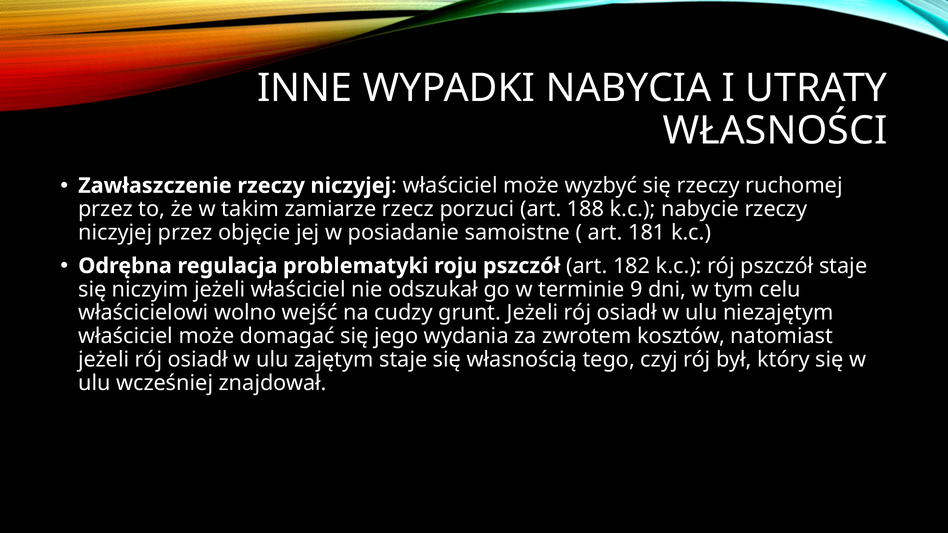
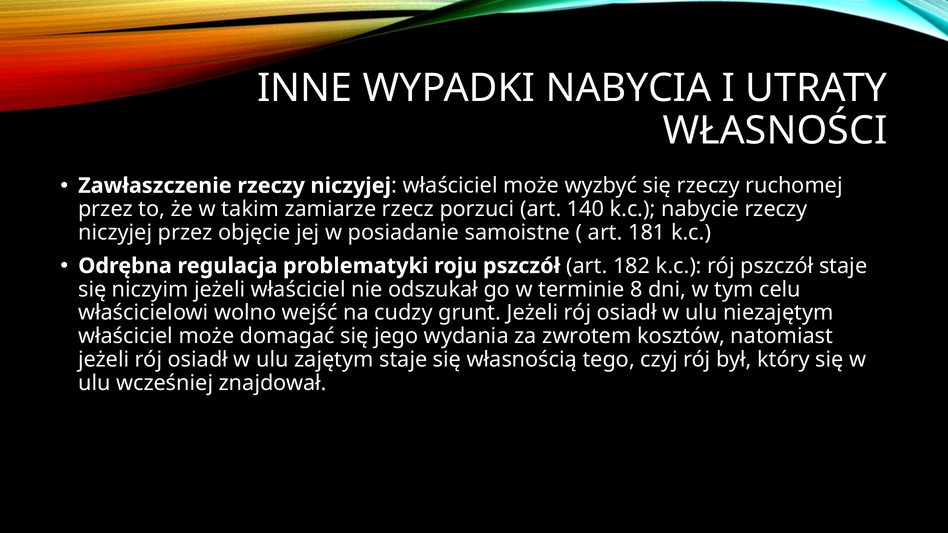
188: 188 -> 140
9: 9 -> 8
